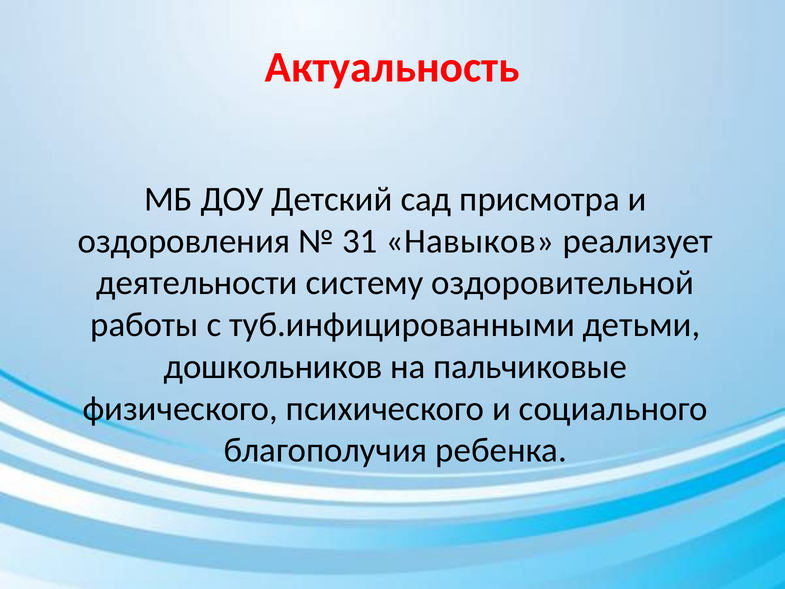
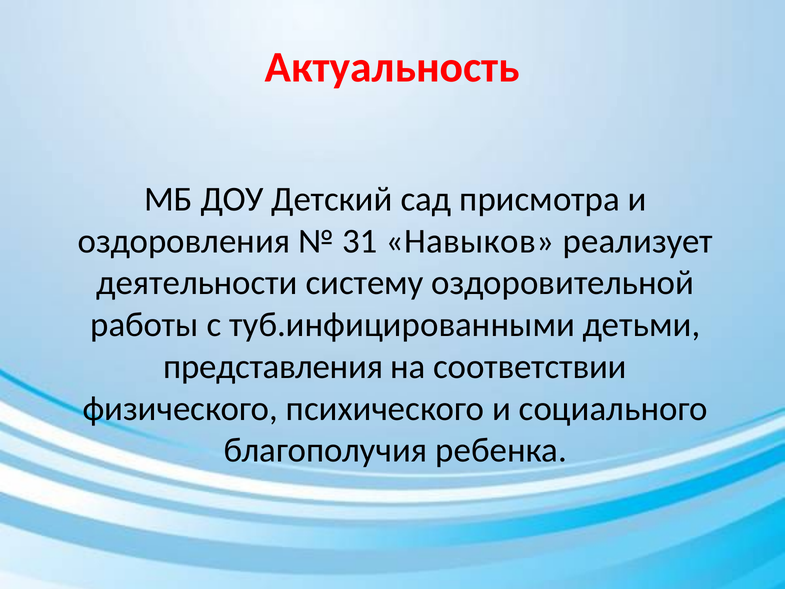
дошкольников: дошкольников -> представления
пальчиковые: пальчиковые -> соответствии
